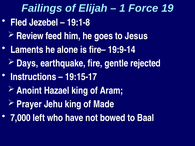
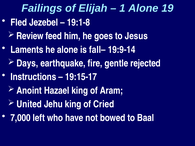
1 Force: Force -> Alone
fire–: fire– -> fall–
Prayer: Prayer -> United
Made: Made -> Cried
